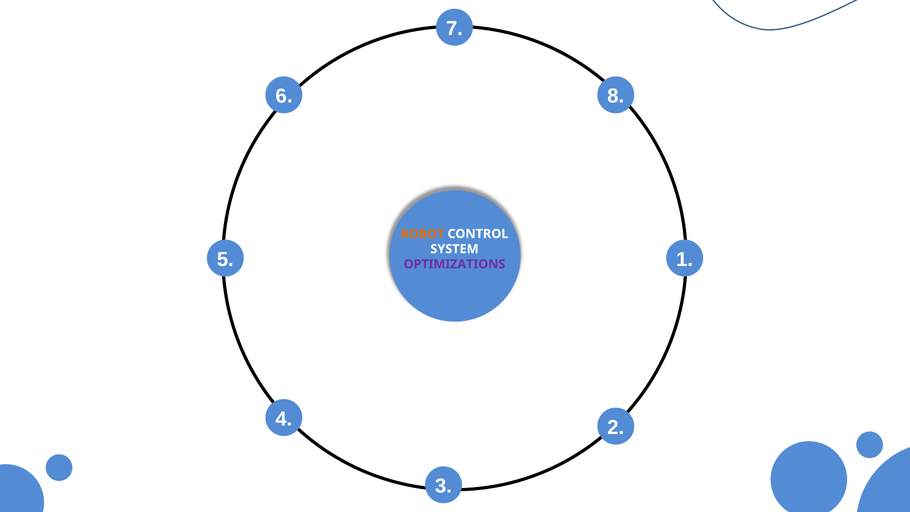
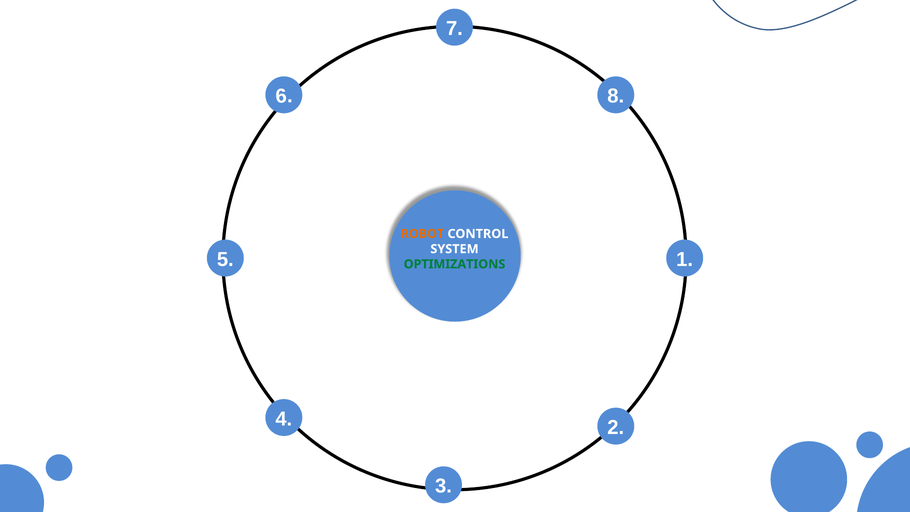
OPTIMIZATIONS colour: purple -> green
